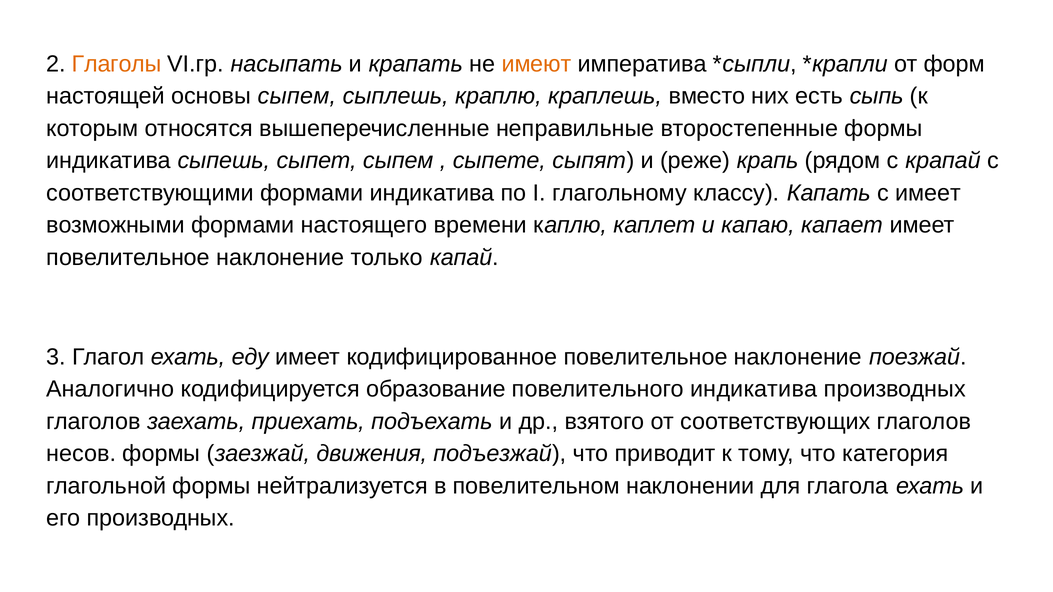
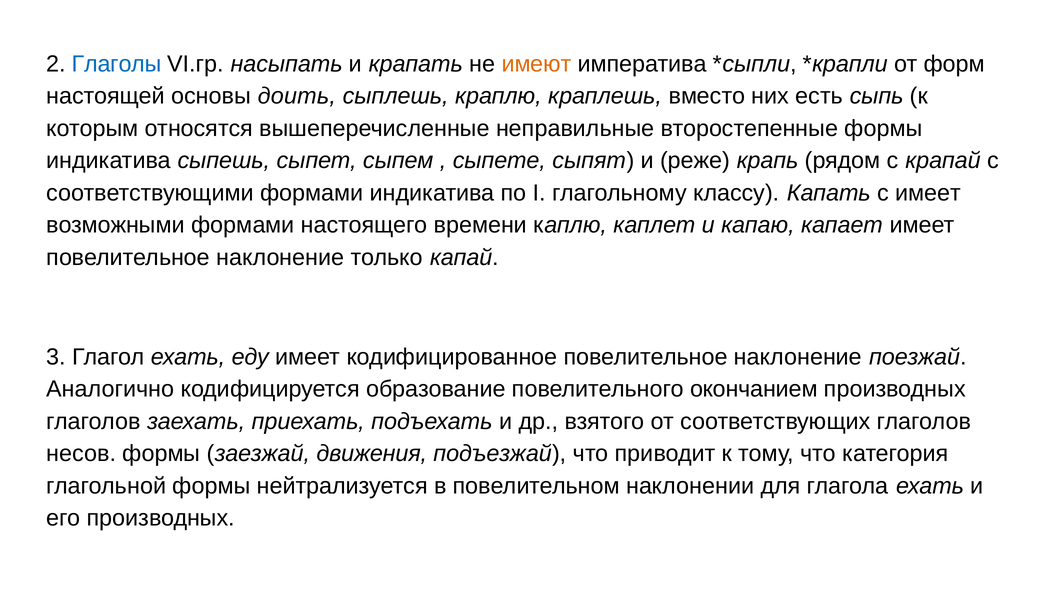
Глаголы colour: orange -> blue
основы сыпем: сыпем -> доить
повелительного индикатива: индикатива -> окончанием
